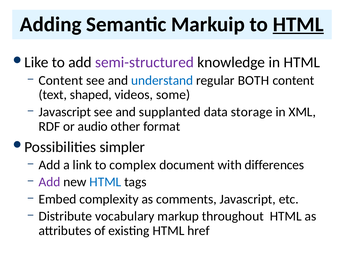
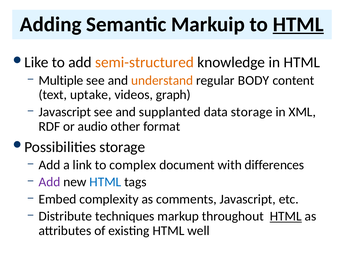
semi-structured colour: purple -> orange
Content at (61, 80): Content -> Multiple
understand colour: blue -> orange
BOTH: BOTH -> BODY
shaped: shaped -> uptake
some: some -> graph
simpler at (122, 147): simpler -> storage
vocabulary: vocabulary -> techniques
HTML at (286, 216) underline: none -> present
href: href -> well
